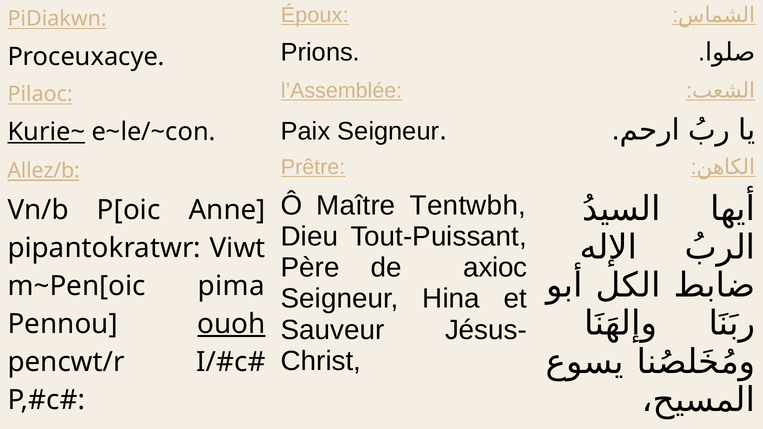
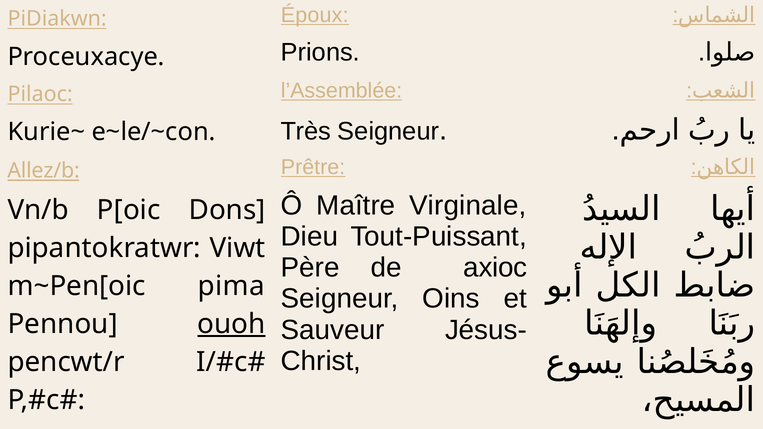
Kurie~ underline: present -> none
Paix: Paix -> Très
Tentwbh: Tentwbh -> Virginale
Anne: Anne -> Dons
Hina: Hina -> Oins
